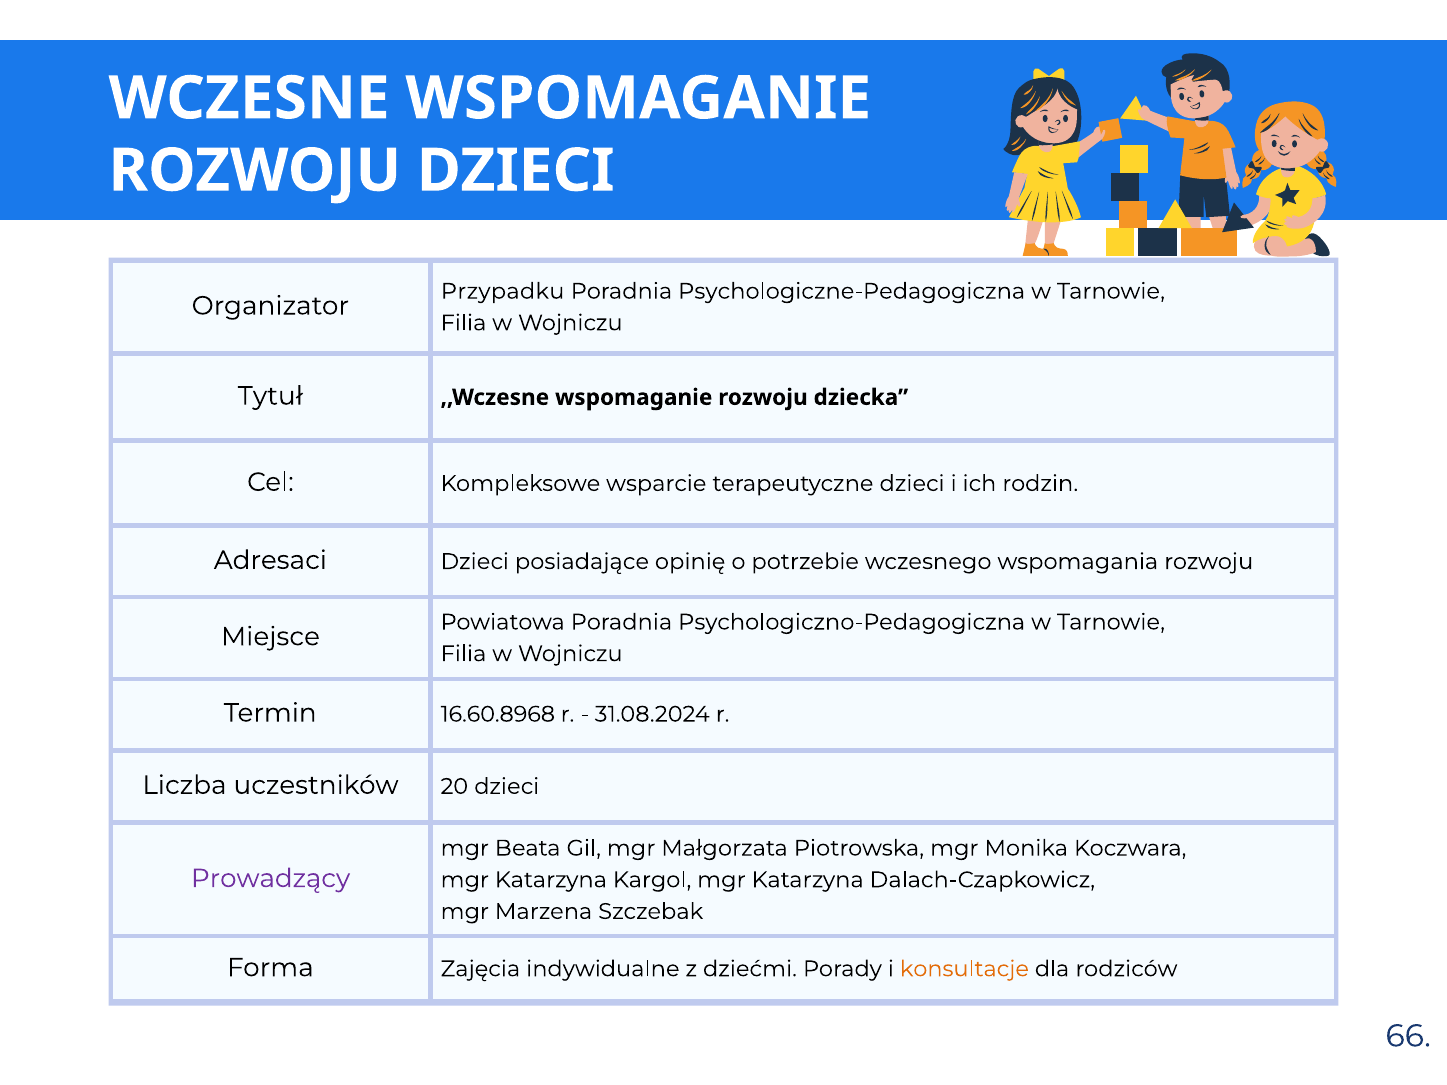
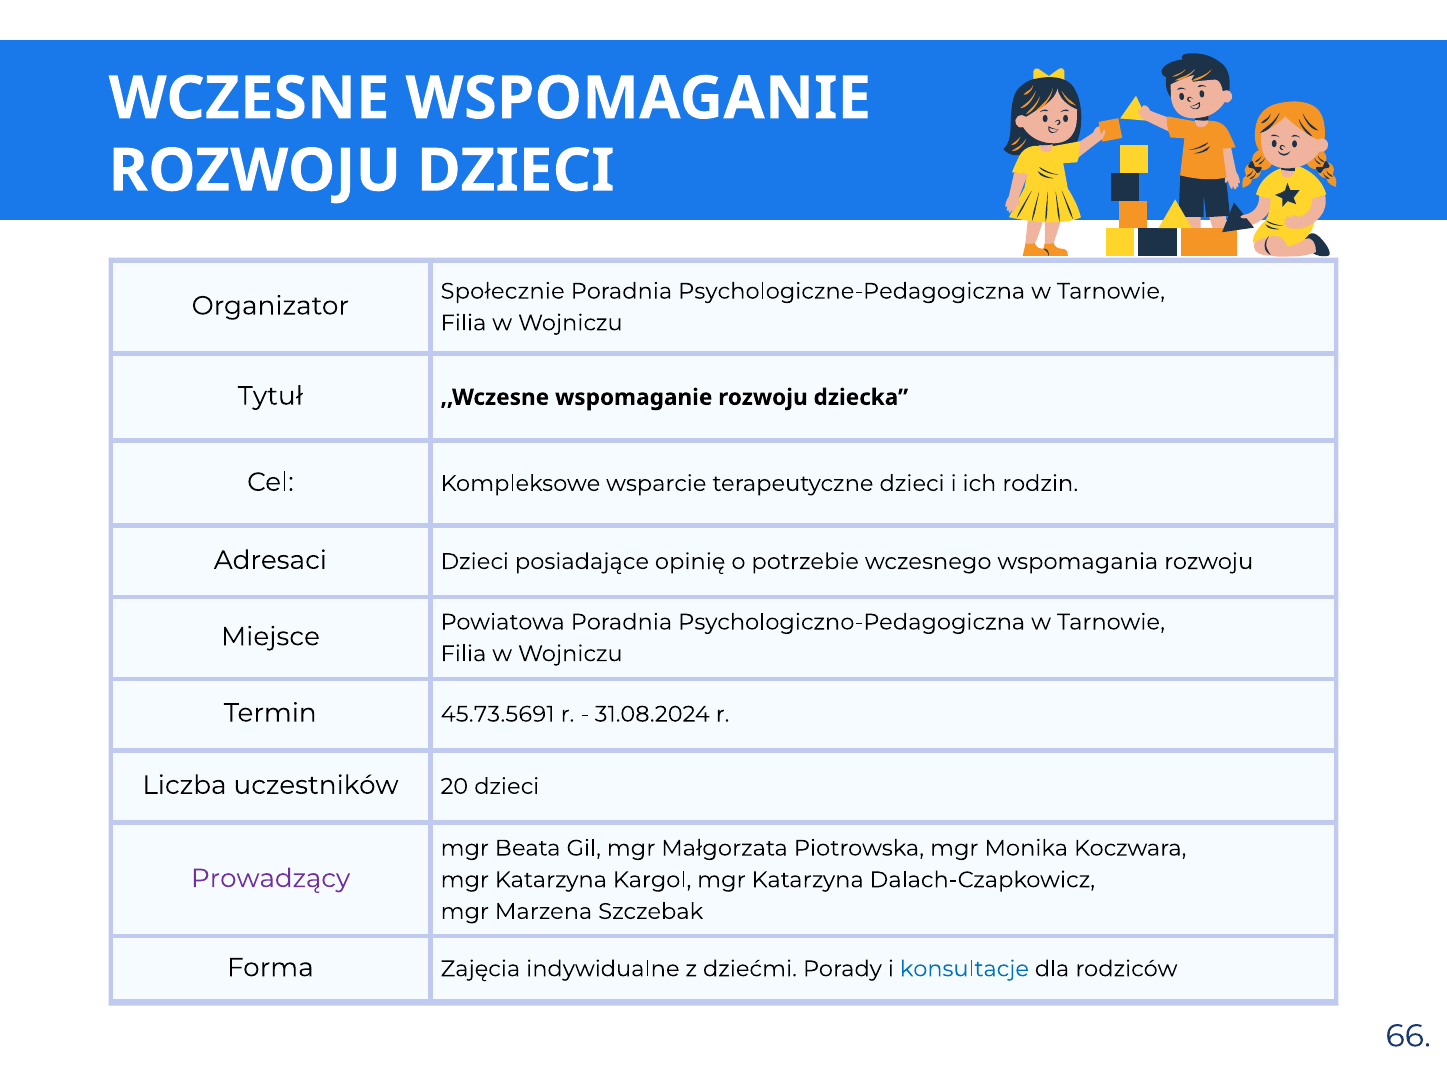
Przypadku: Przypadku -> Społecznie
16.60.8968: 16.60.8968 -> 45.73.5691
konsultacje colour: orange -> blue
